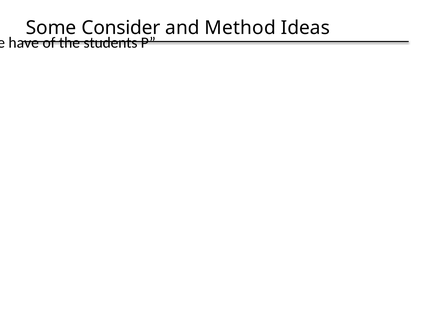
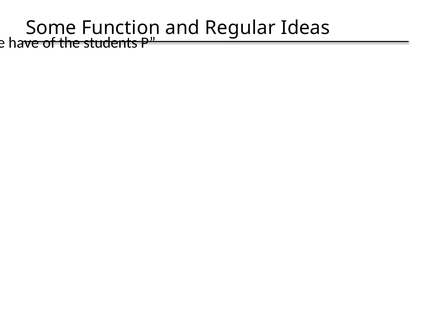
Some Consider: Consider -> Function
Method: Method -> Regular
